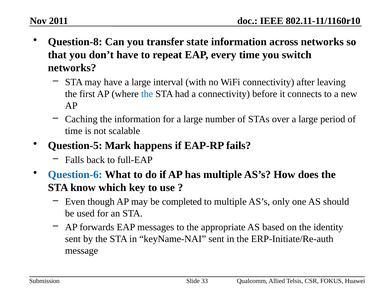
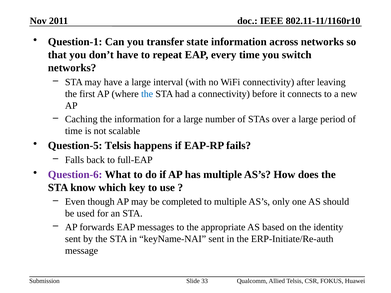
Question-8: Question-8 -> Question-1
Question-5 Mark: Mark -> Telsis
Question-6 colour: blue -> purple
